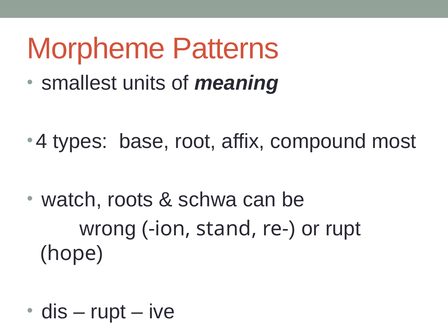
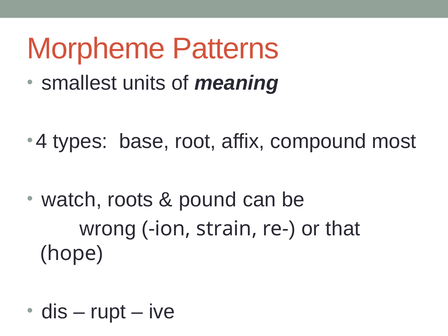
schwa: schwa -> pound
stand: stand -> strain
or rupt: rupt -> that
